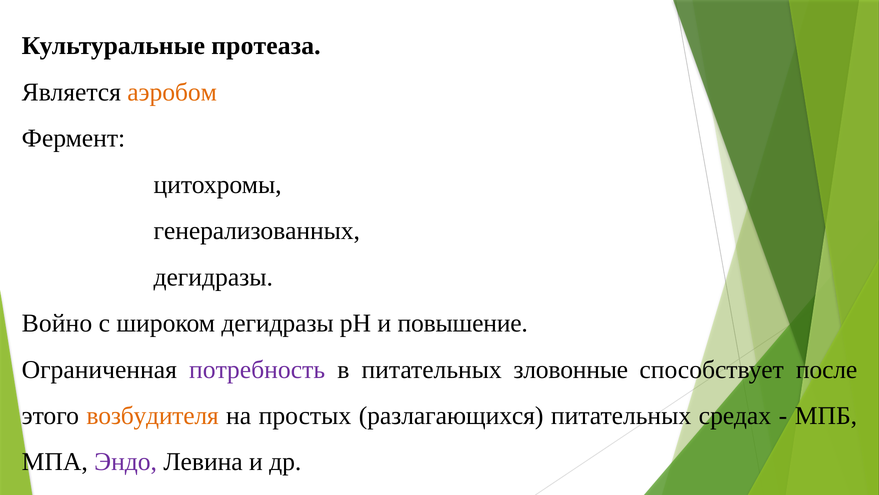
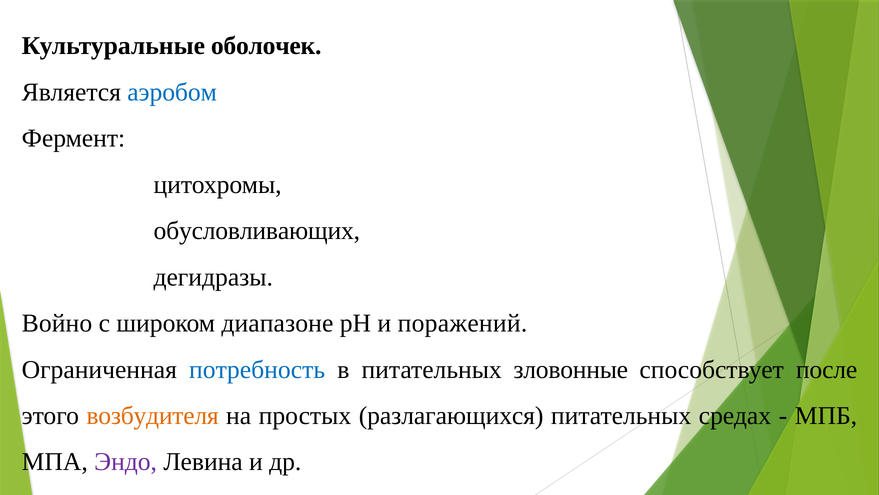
протеаза: протеаза -> оболочек
аэробом colour: orange -> blue
генерализованных: генерализованных -> обусловливающих
широком дегидразы: дегидразы -> диапазоне
повышение: повышение -> поражений
потребность colour: purple -> blue
